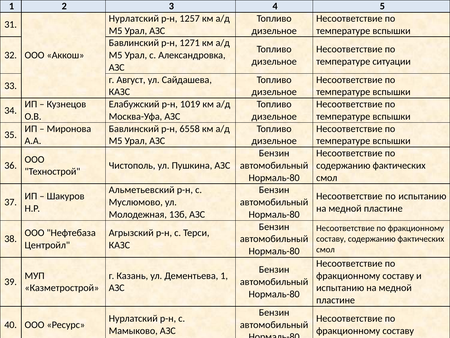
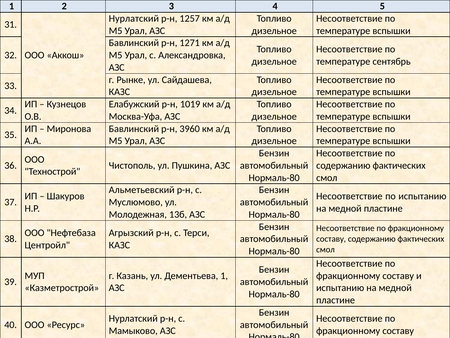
ситуации: ситуации -> сентябрь
Август: Август -> Рынке
6558: 6558 -> 3960
